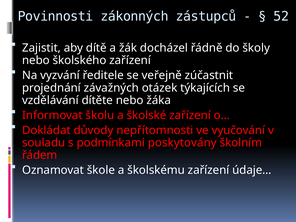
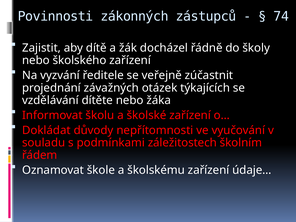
52: 52 -> 74
poskytovány: poskytovány -> záležitostech
